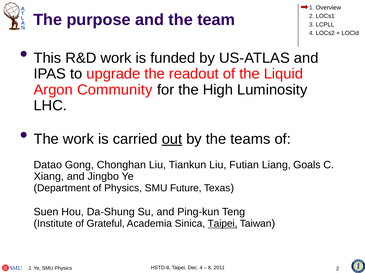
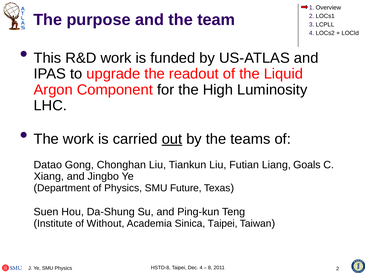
Community: Community -> Component
Grateful: Grateful -> Without
Taipei at (223, 224) underline: present -> none
